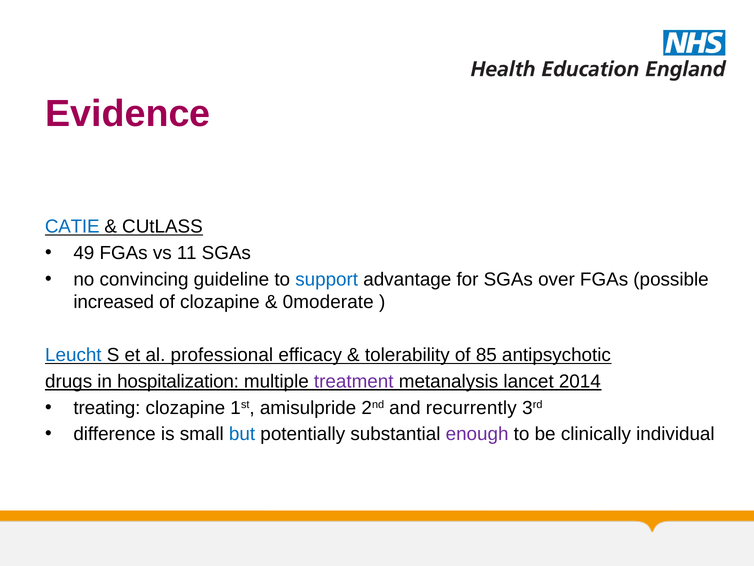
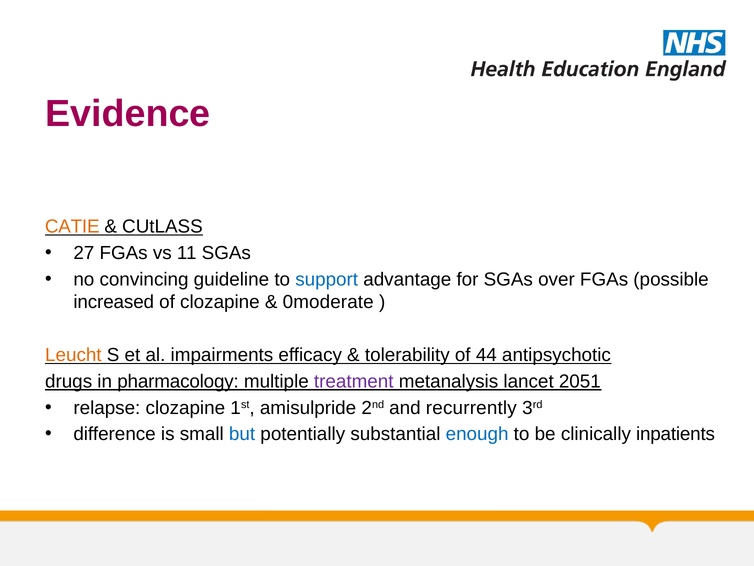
CATIE colour: blue -> orange
49: 49 -> 27
Leucht colour: blue -> orange
professional: professional -> impairments
85: 85 -> 44
hospitalization: hospitalization -> pharmacology
2014: 2014 -> 2051
treating: treating -> relapse
enough colour: purple -> blue
individual: individual -> inpatients
